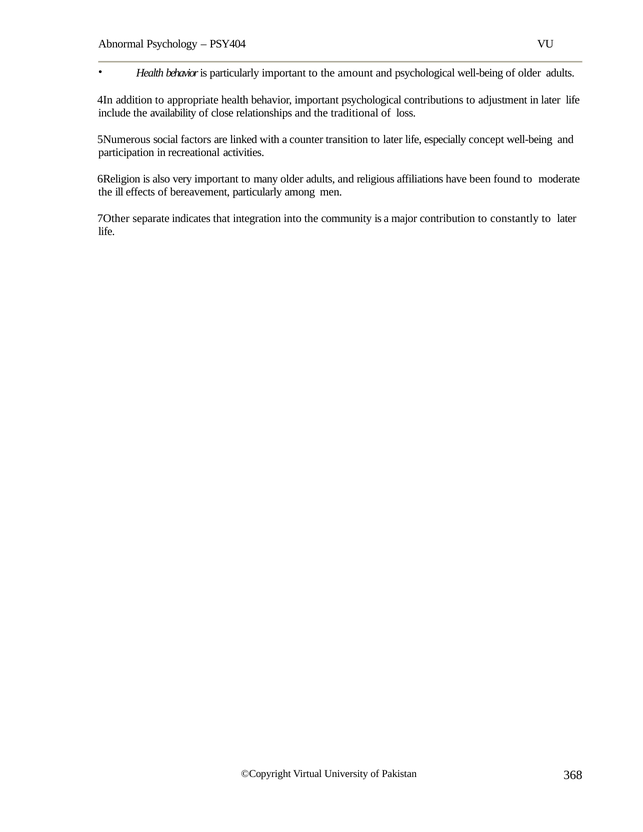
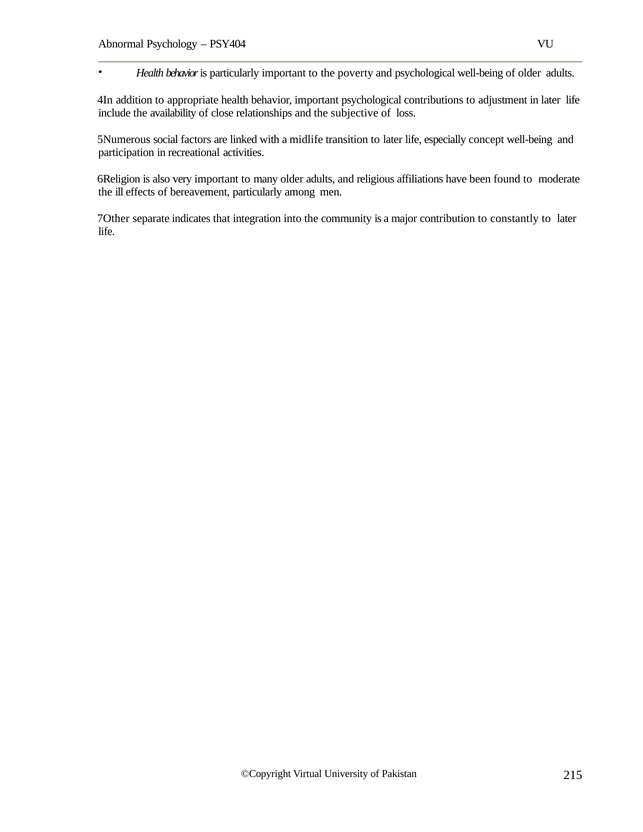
amount: amount -> poverty
traditional: traditional -> subjective
counter: counter -> midlife
368: 368 -> 215
